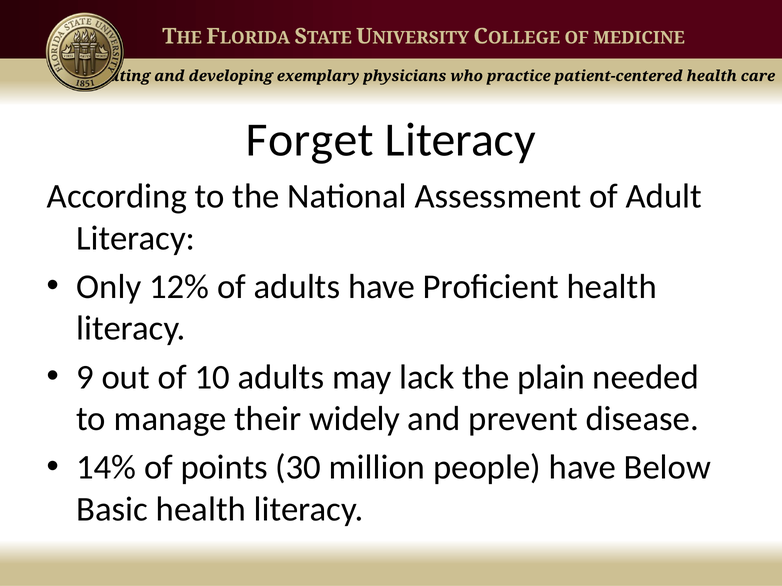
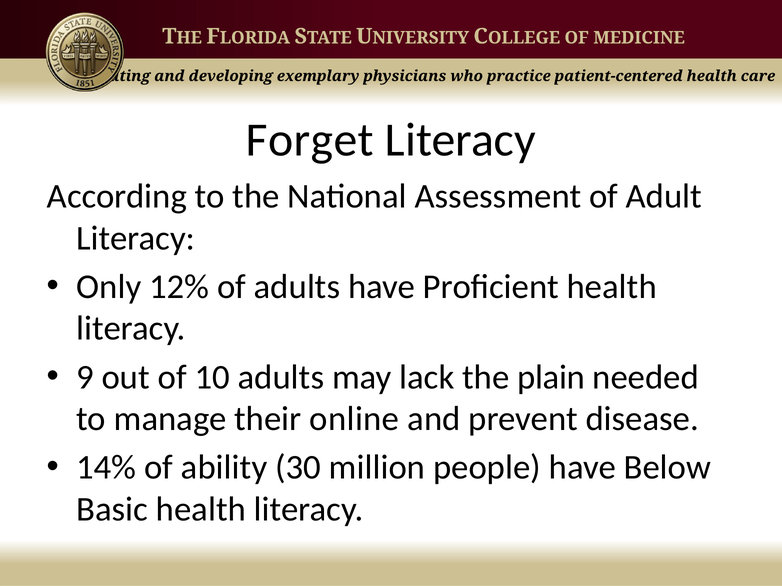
widely: widely -> online
points: points -> ability
